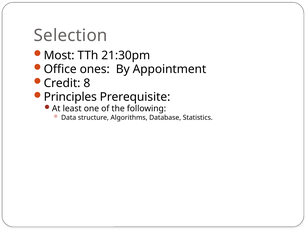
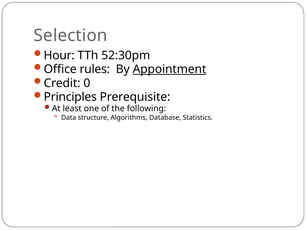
Most: Most -> Hour
21:30pm: 21:30pm -> 52:30pm
ones: ones -> rules
Appointment underline: none -> present
8: 8 -> 0
